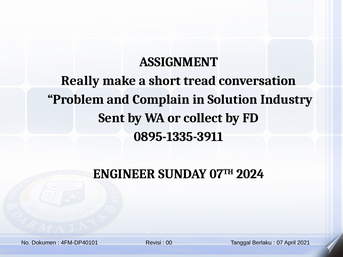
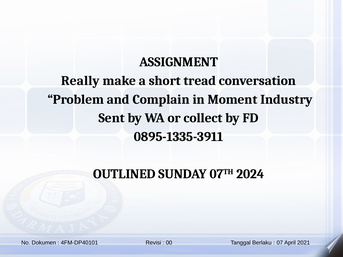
Solution: Solution -> Moment
ENGINEER: ENGINEER -> OUTLINED
